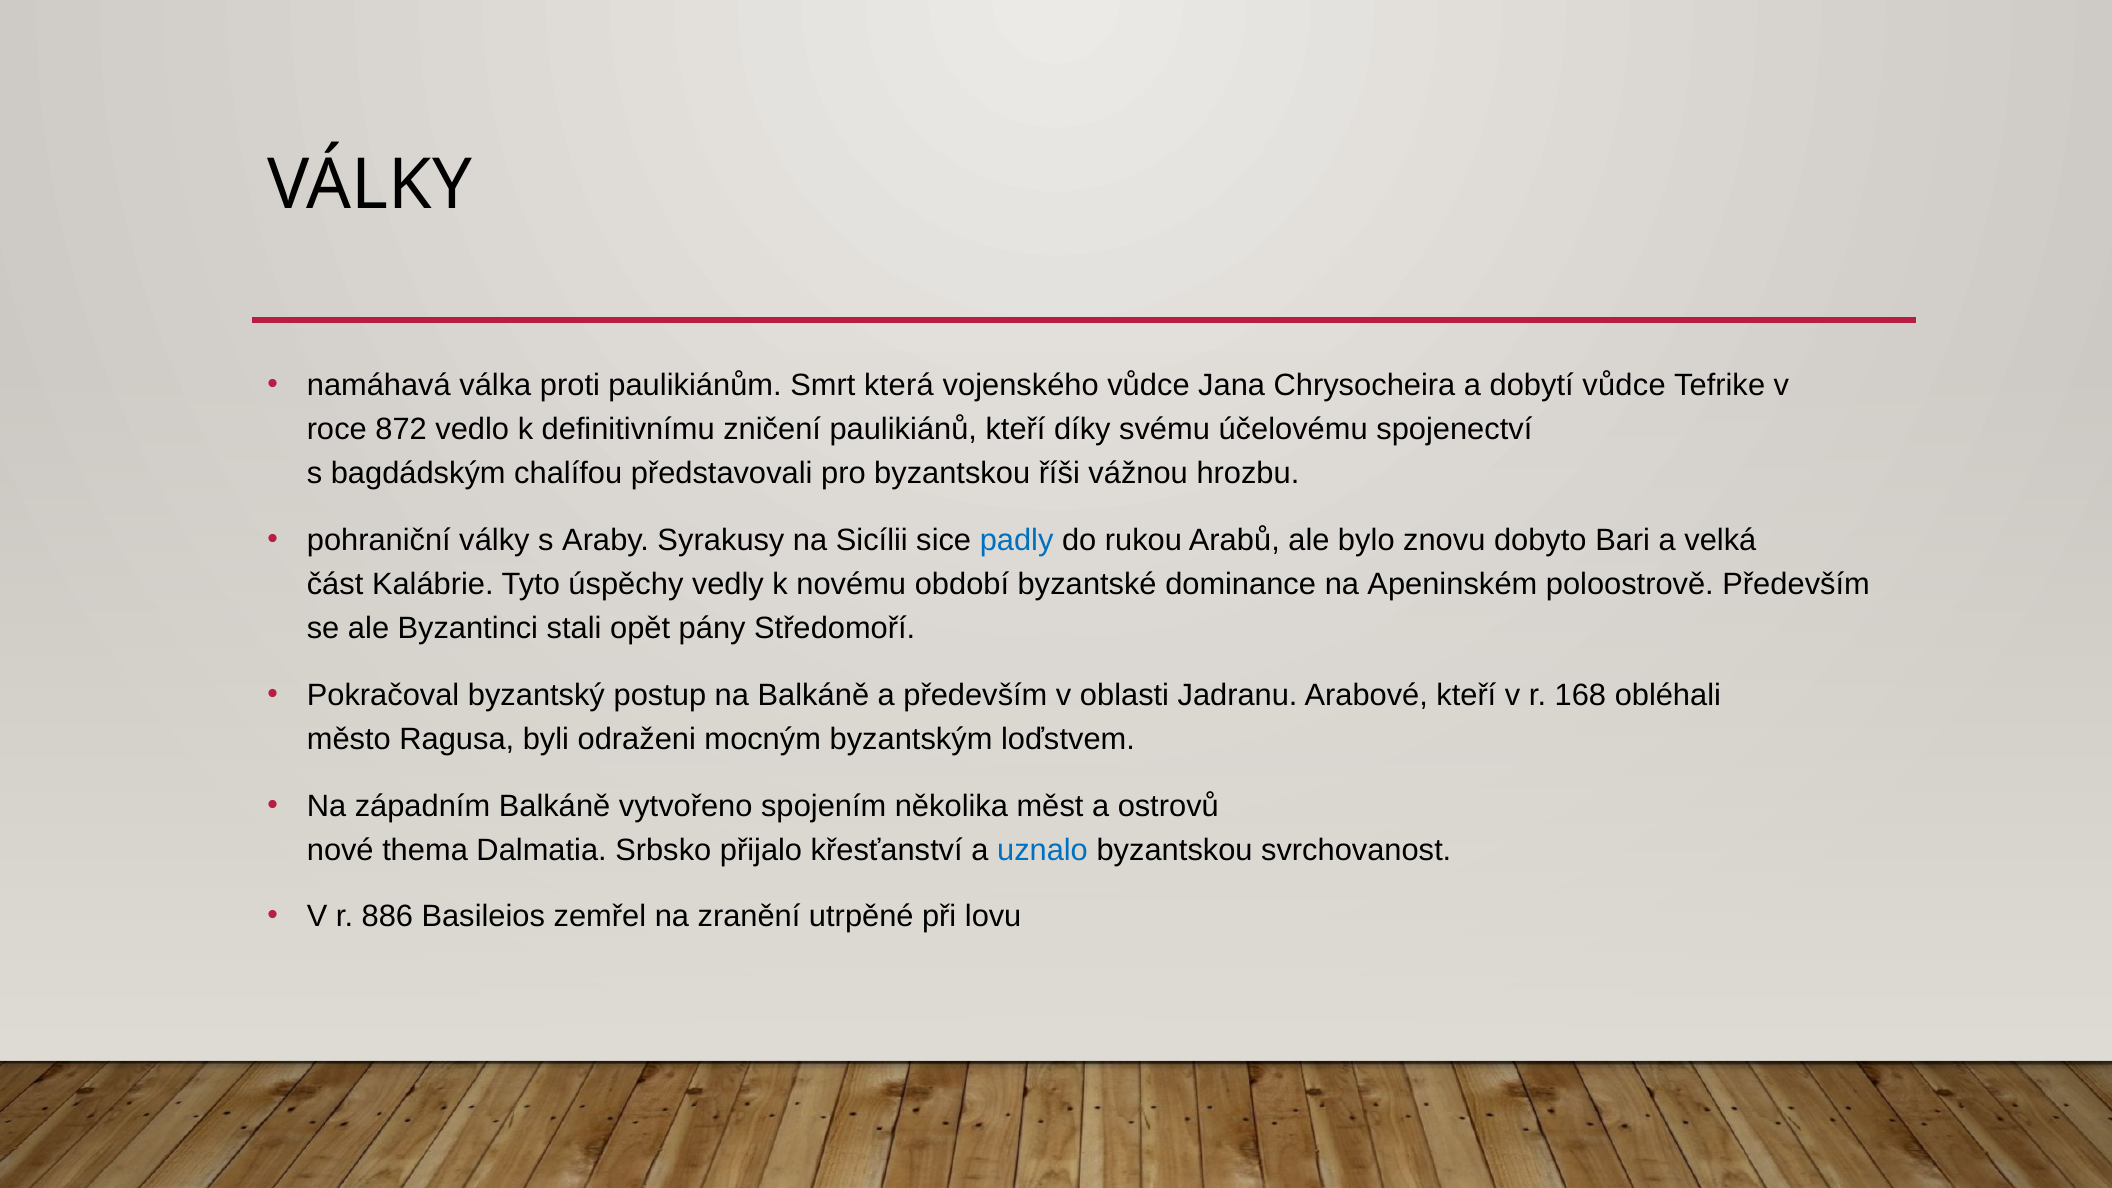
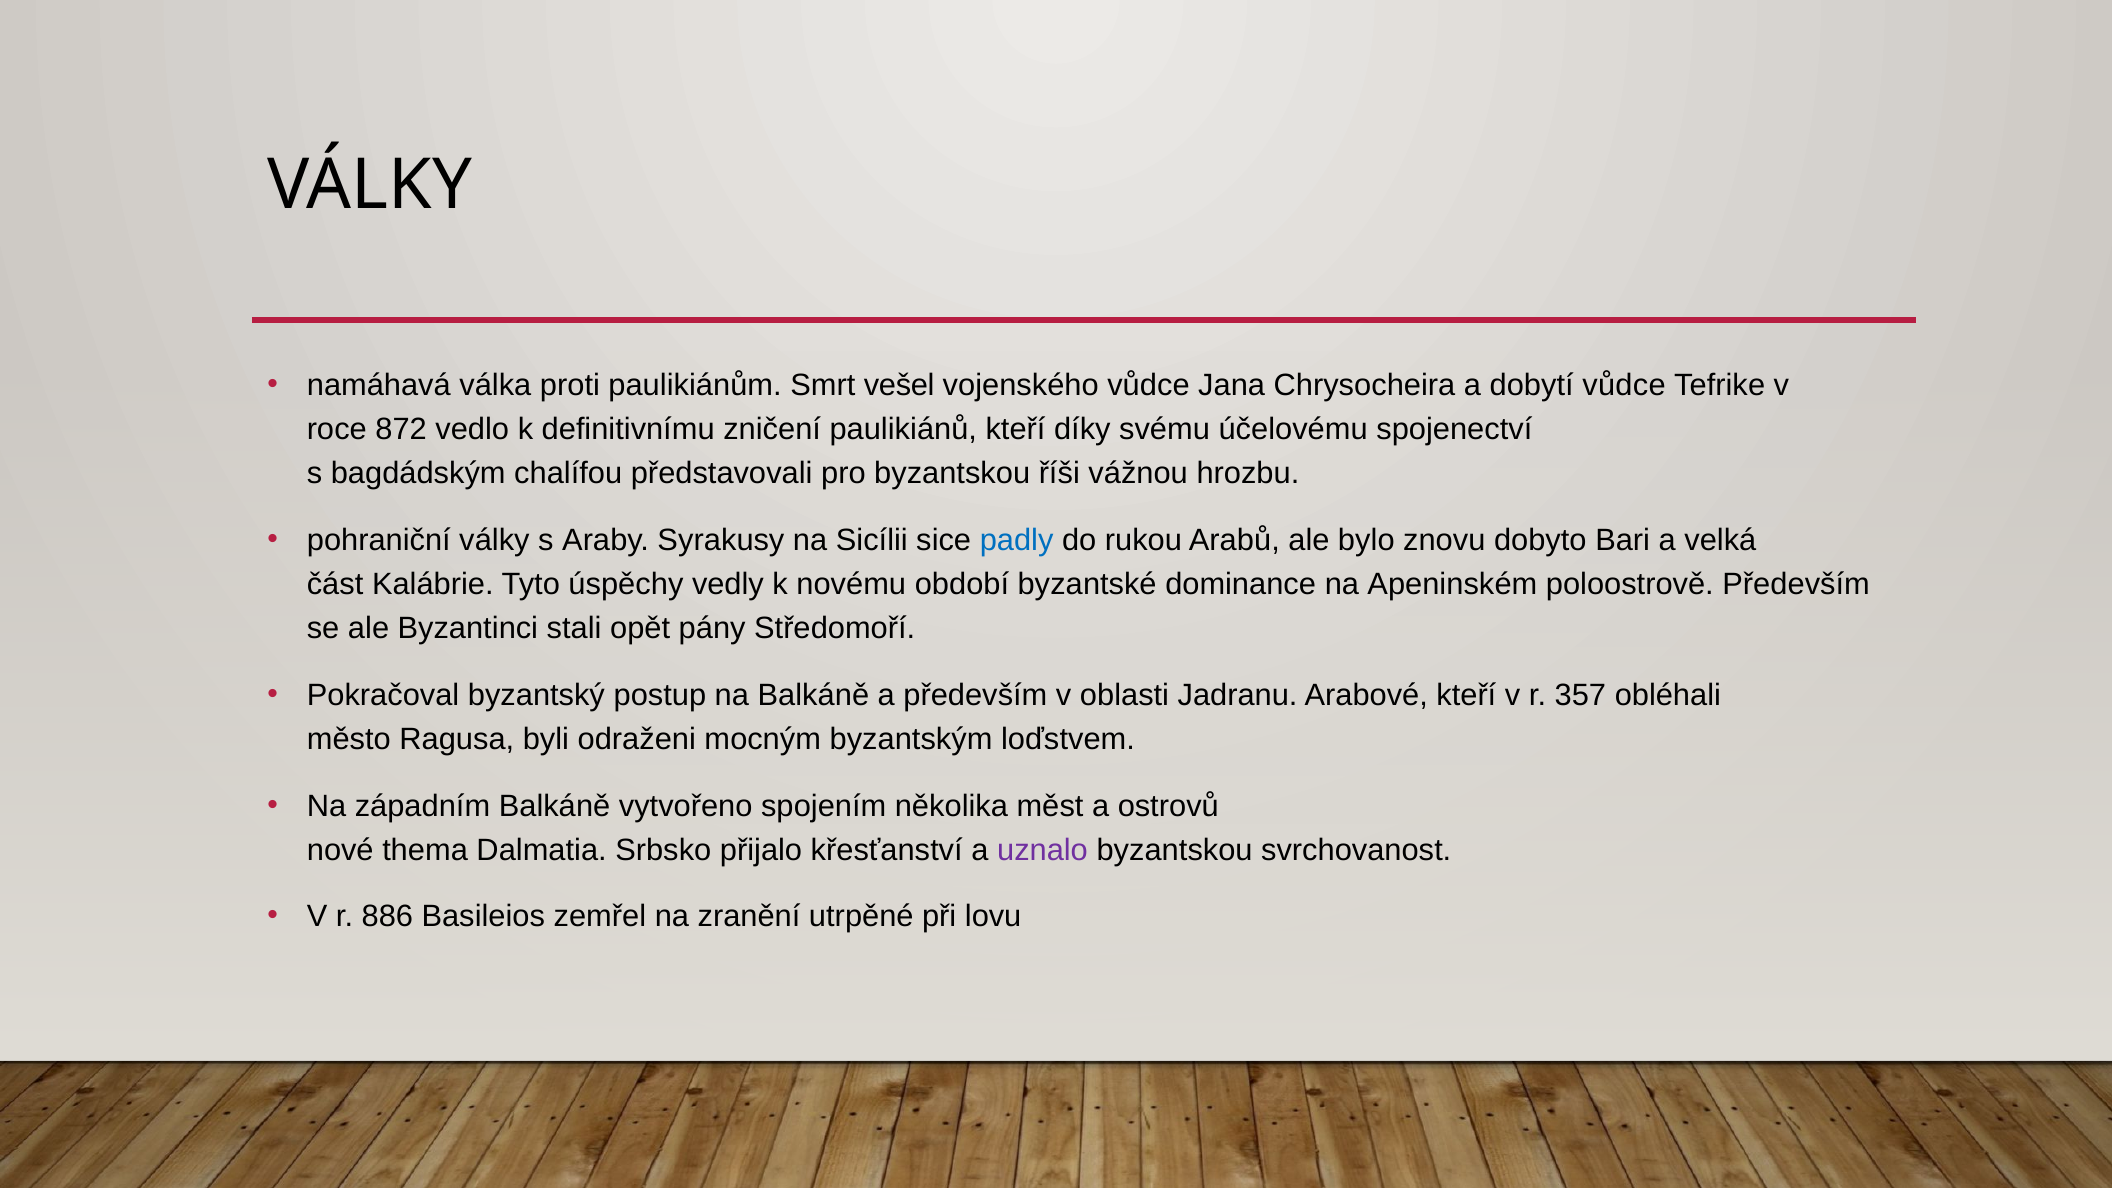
která: která -> vešel
168: 168 -> 357
uznalo colour: blue -> purple
